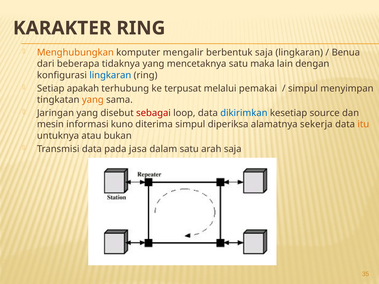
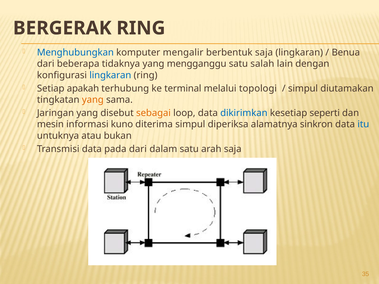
KARAKTER: KARAKTER -> BERGERAK
Menghubungkan colour: orange -> blue
mencetaknya: mencetaknya -> mengganggu
maka: maka -> salah
terpusat: terpusat -> terminal
pemakai: pemakai -> topologi
menyimpan: menyimpan -> diutamakan
sebagai colour: red -> orange
source: source -> seperti
sekerja: sekerja -> sinkron
itu colour: orange -> blue
pada jasa: jasa -> dari
